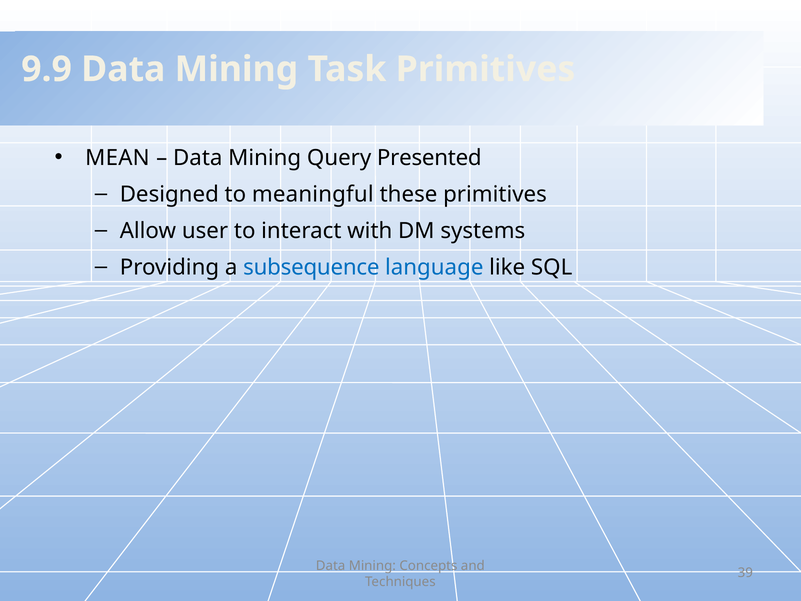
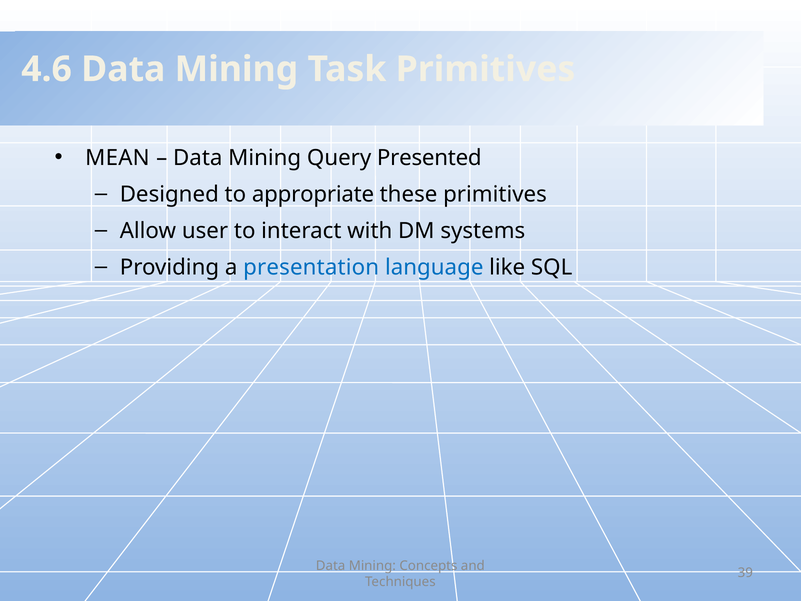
9.9: 9.9 -> 4.6
meaningful: meaningful -> appropriate
subsequence: subsequence -> presentation
